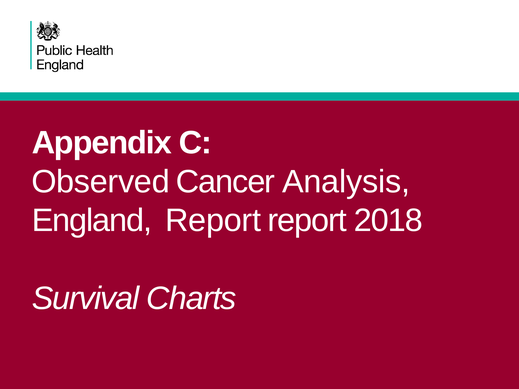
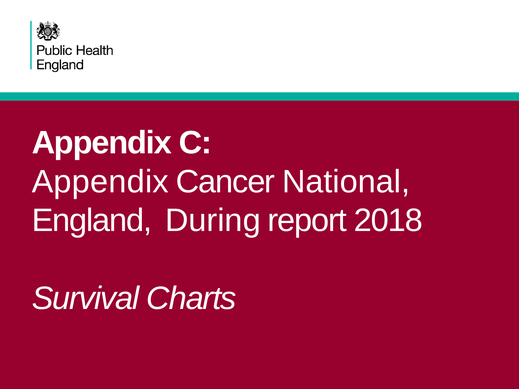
Observed at (101, 182): Observed -> Appendix
Analysis: Analysis -> National
England Report: Report -> During
